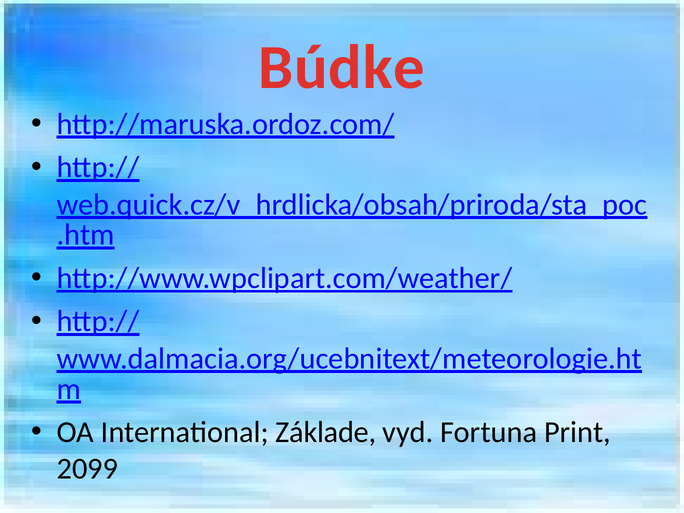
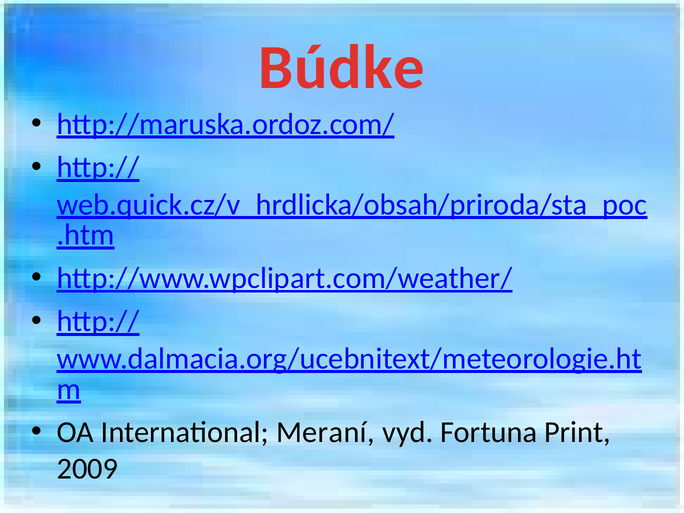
Základe: Základe -> Meraní
2099: 2099 -> 2009
